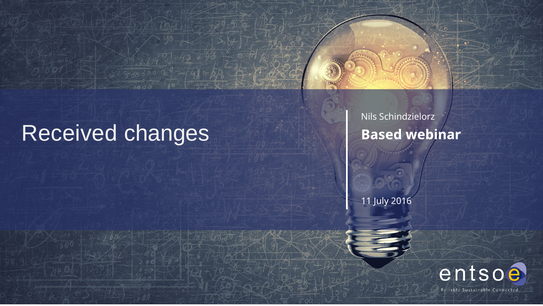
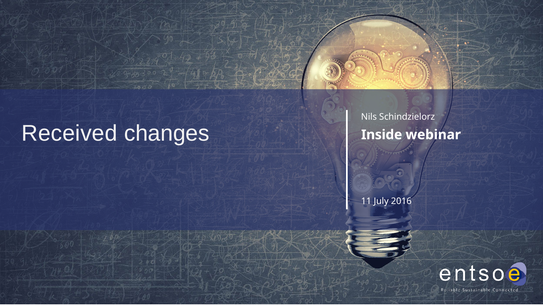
Based: Based -> Inside
